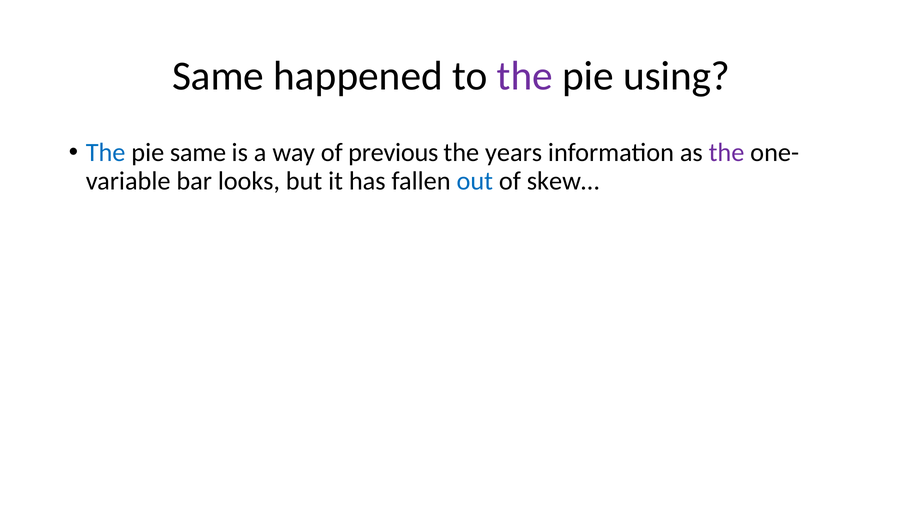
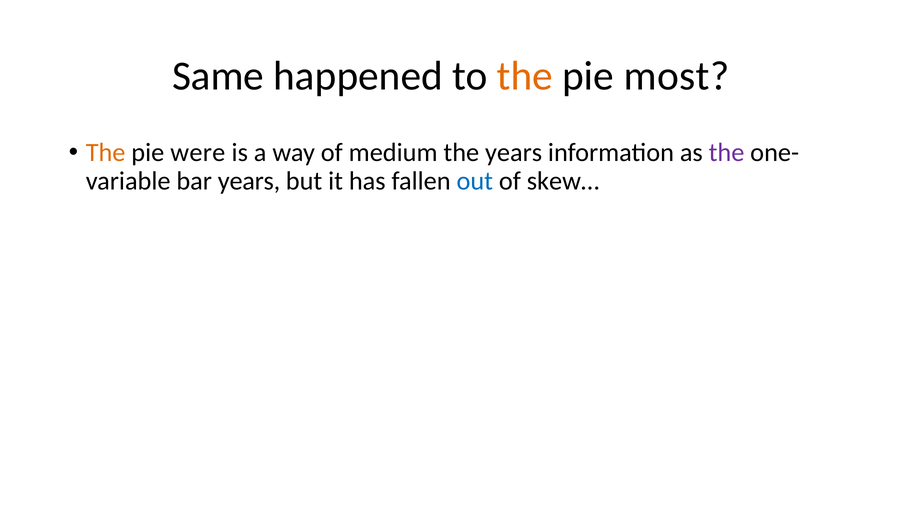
the at (525, 76) colour: purple -> orange
using: using -> most
The at (106, 153) colour: blue -> orange
pie same: same -> were
previous: previous -> medium
bar looks: looks -> years
